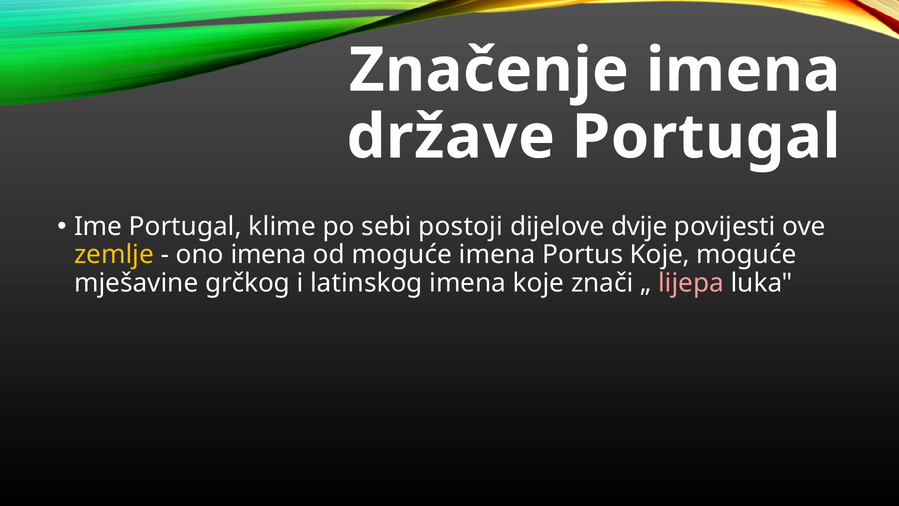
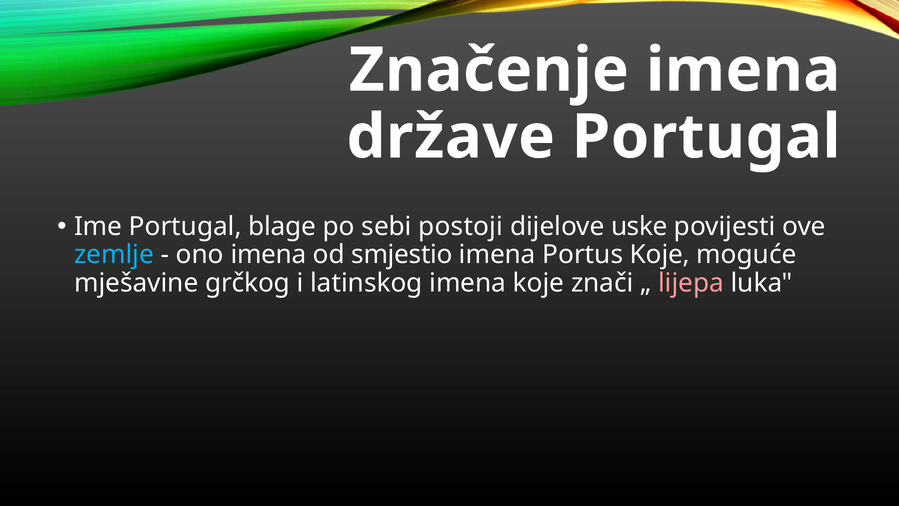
klime: klime -> blage
dvije: dvije -> uske
zemlje colour: yellow -> light blue
od moguće: moguće -> smjestio
